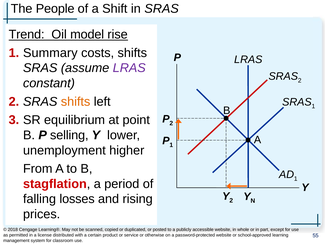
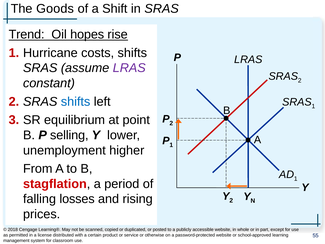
People: People -> Goods
model: model -> hopes
Summary: Summary -> Hurricane
shifts at (76, 101) colour: orange -> blue
